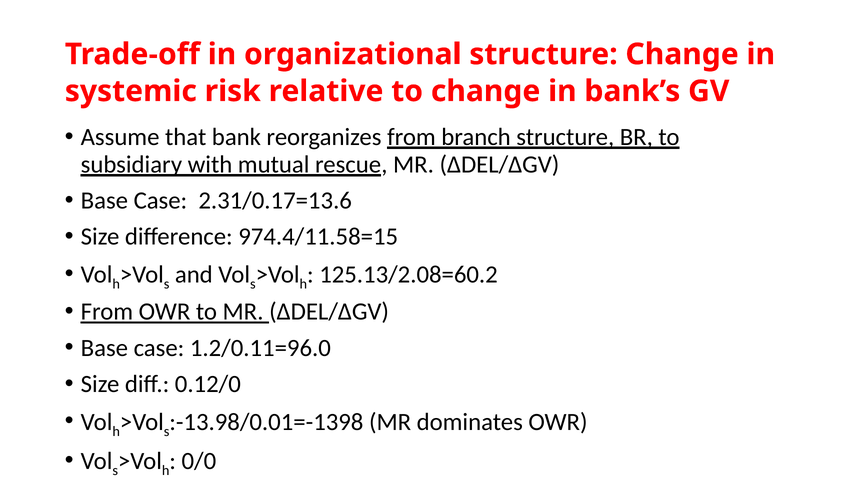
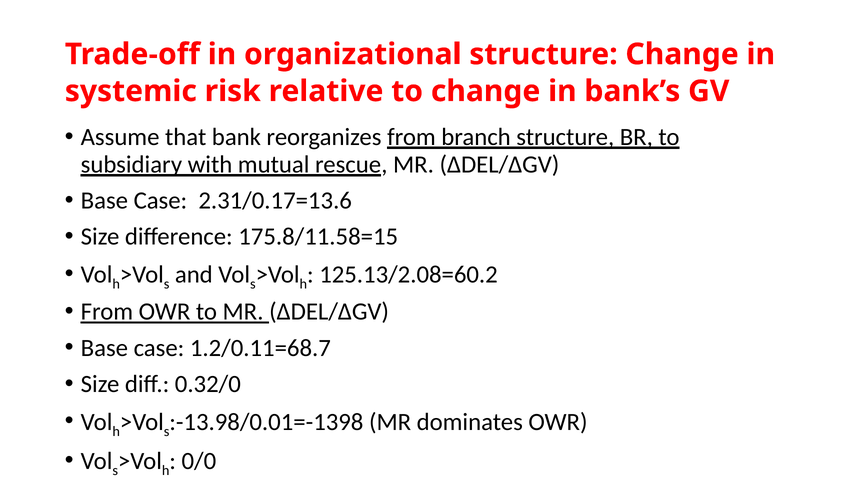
974.4/11.58=15: 974.4/11.58=15 -> 175.8/11.58=15
1.2/0.11=96.0: 1.2/0.11=96.0 -> 1.2/0.11=68.7
0.12/0: 0.12/0 -> 0.32/0
